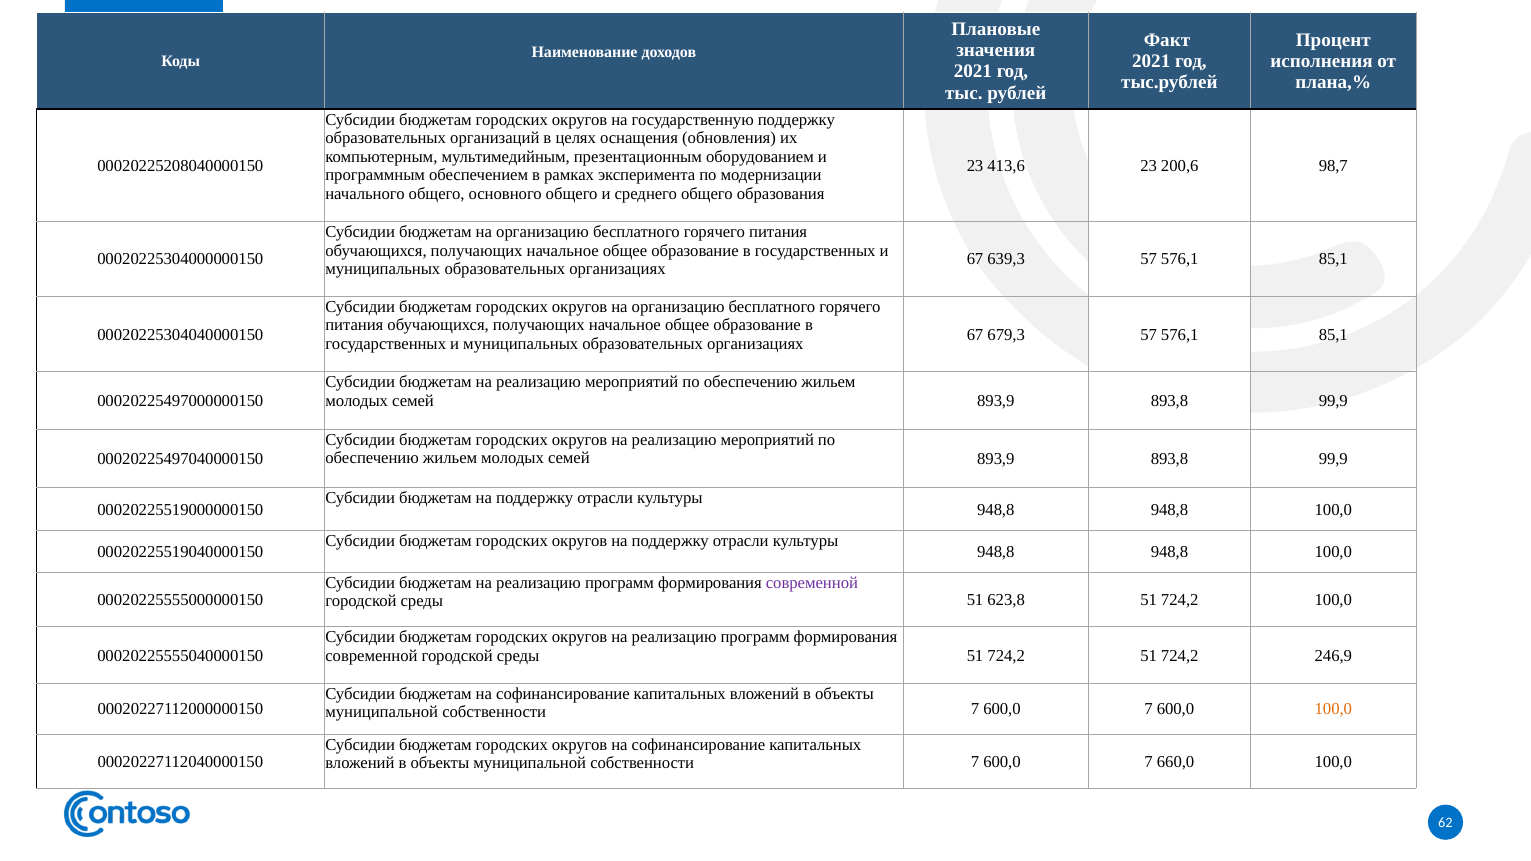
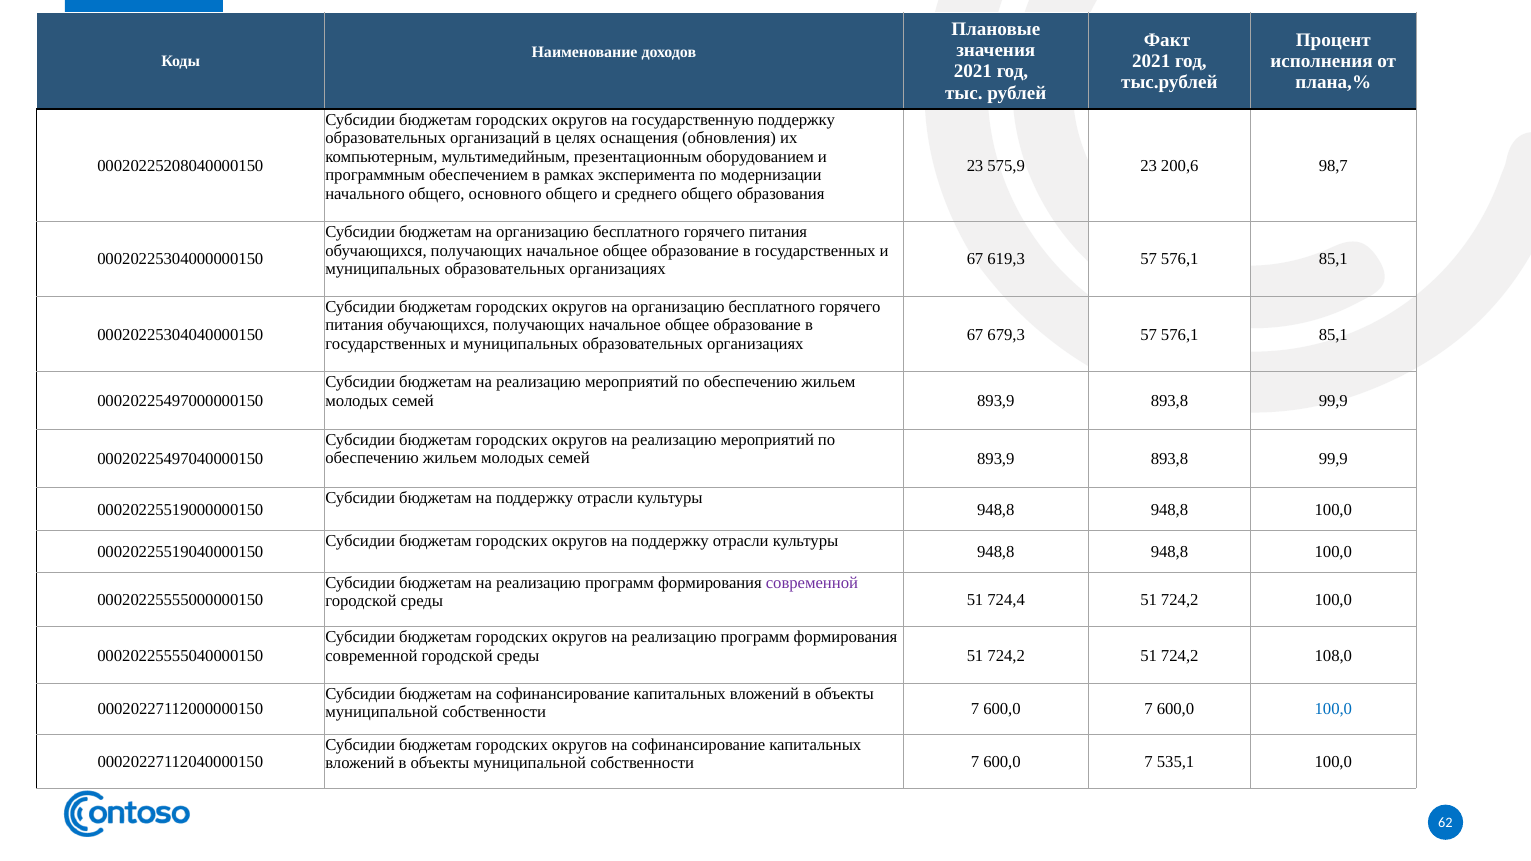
413,6: 413,6 -> 575,9
639,3: 639,3 -> 619,3
623,8: 623,8 -> 724,4
246,9: 246,9 -> 108,0
100,0 at (1333, 709) colour: orange -> blue
660,0: 660,0 -> 535,1
